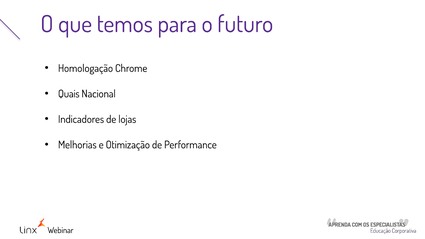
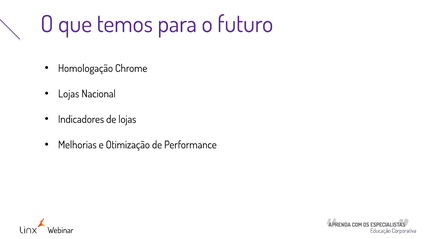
Quais at (69, 94): Quais -> Lojas
